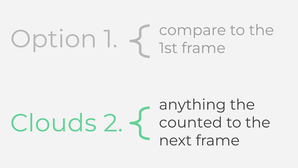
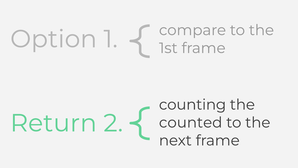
anything: anything -> counting
Clouds: Clouds -> Return
